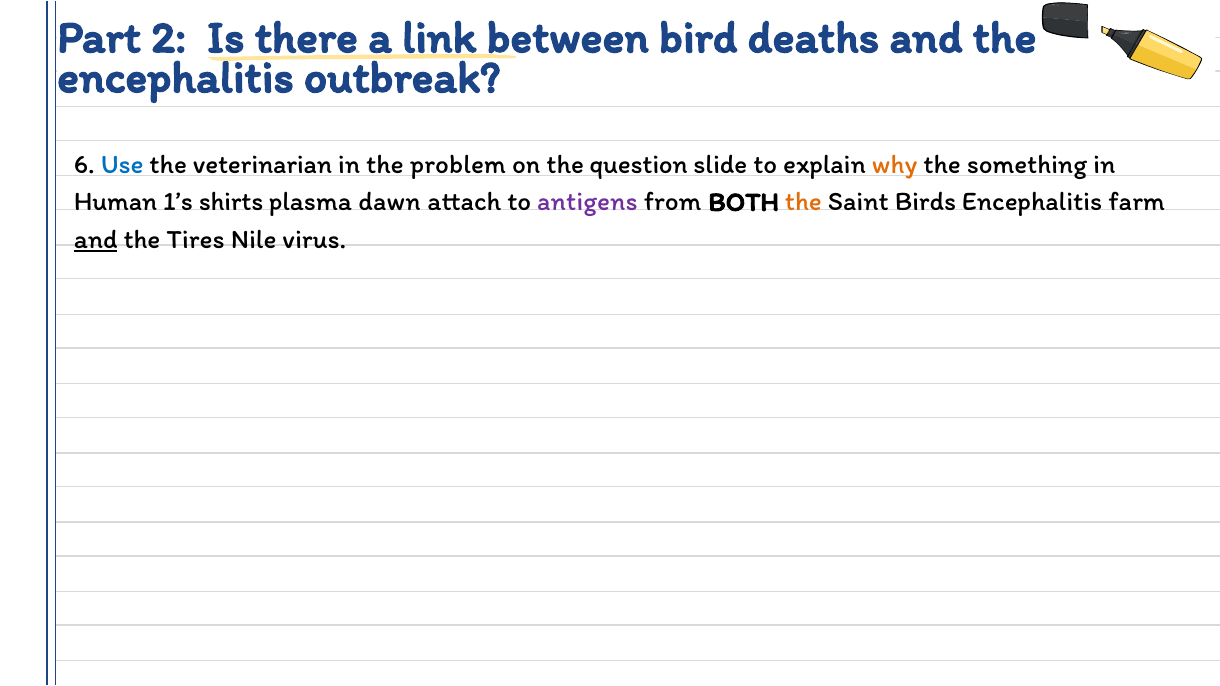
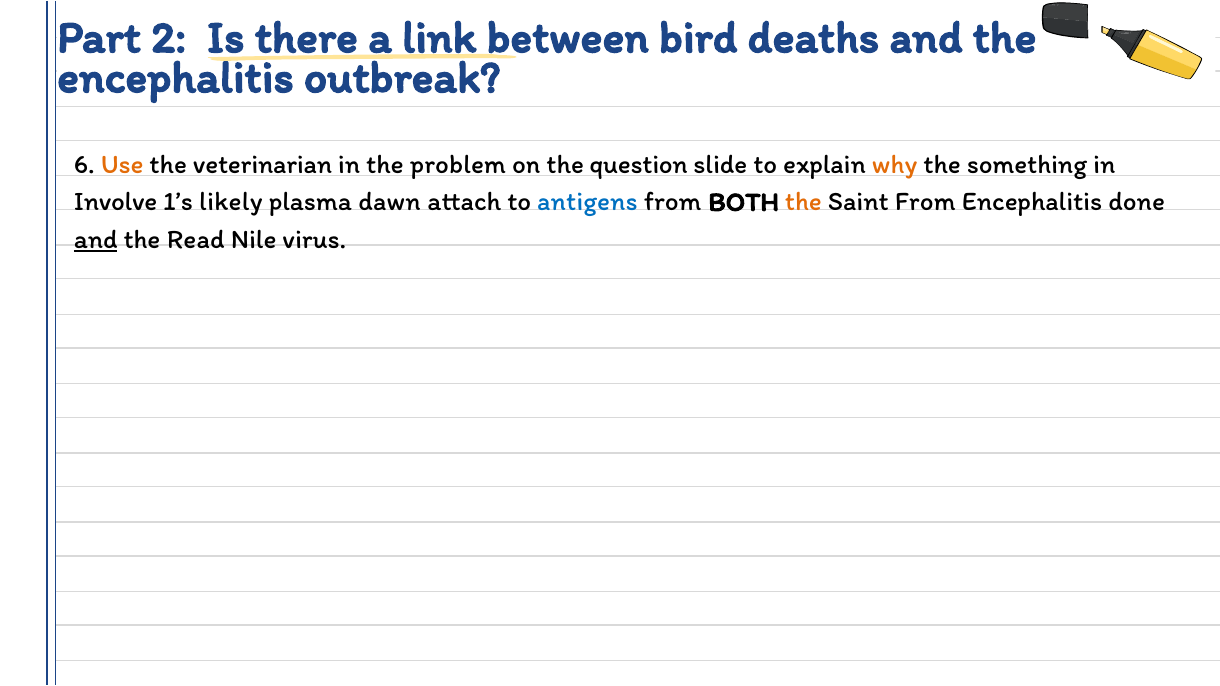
Use colour: blue -> orange
Human: Human -> Involve
shirts: shirts -> likely
antigens colour: purple -> blue
Saint Birds: Birds -> From
farm: farm -> done
Tires: Tires -> Read
